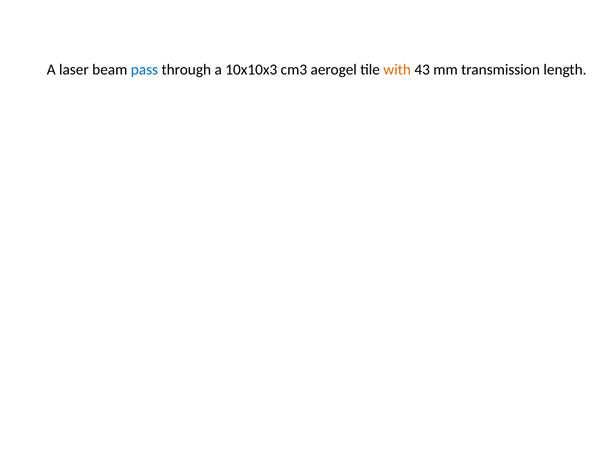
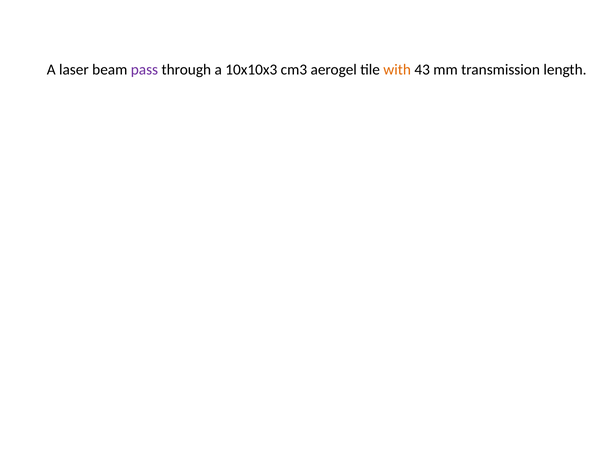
pass colour: blue -> purple
